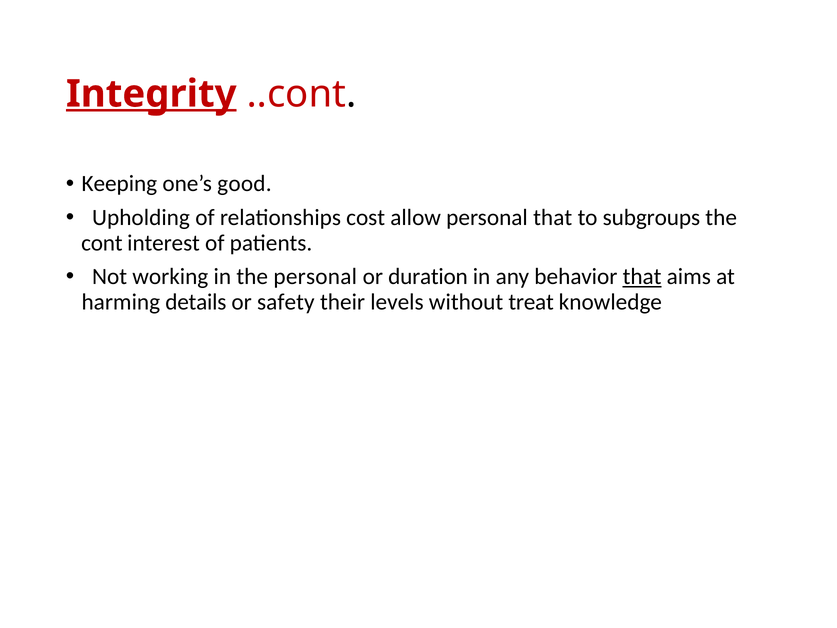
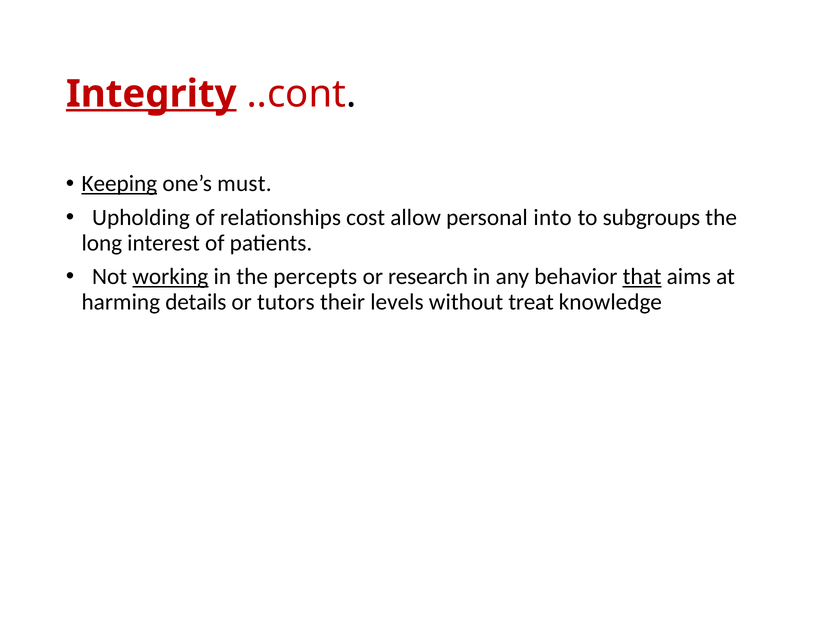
Keeping underline: none -> present
good: good -> must
personal that: that -> into
cont: cont -> long
working underline: none -> present
the personal: personal -> percepts
duration: duration -> research
safety: safety -> tutors
